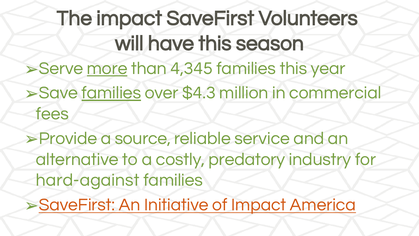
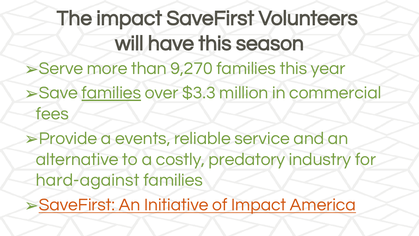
more underline: present -> none
4,345: 4,345 -> 9,270
$4.3: $4.3 -> $3.3
source: source -> events
